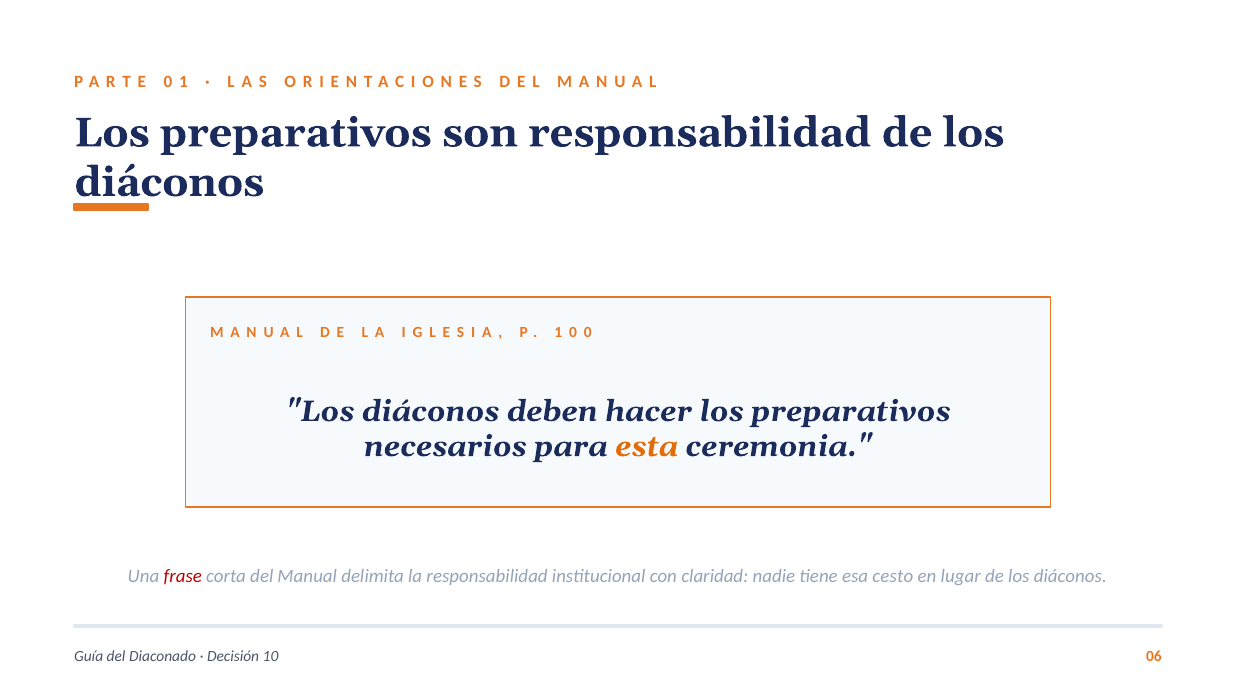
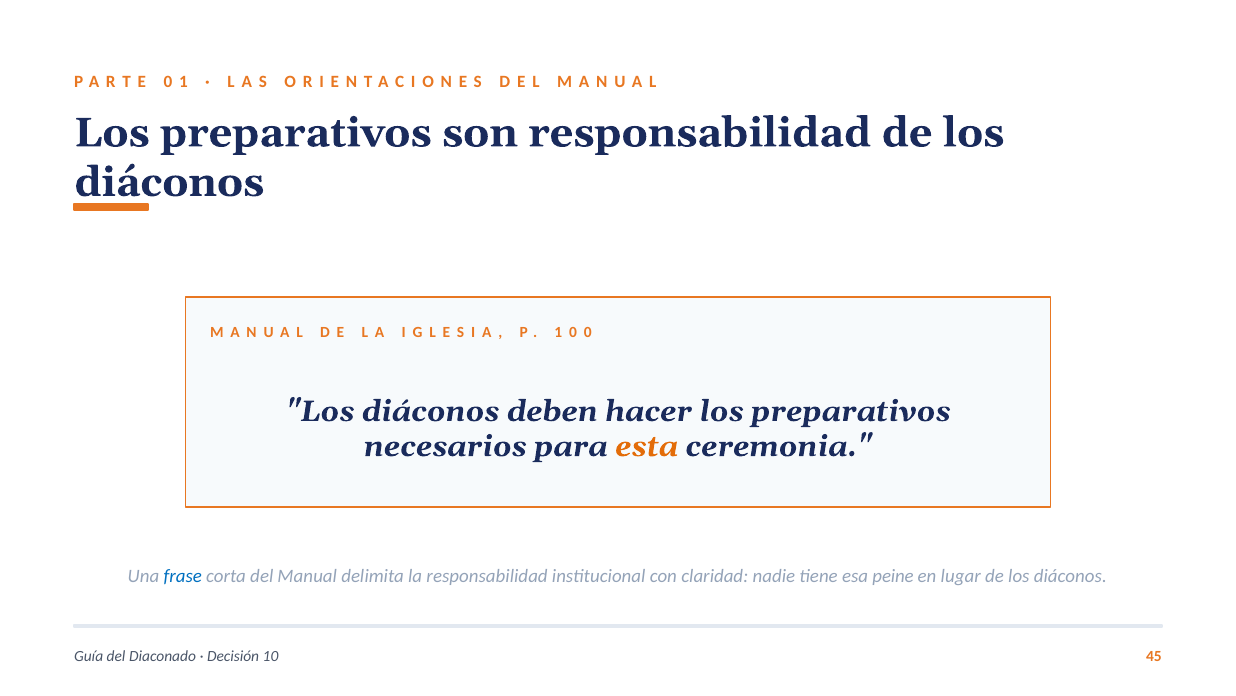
frase colour: red -> blue
cesto: cesto -> peine
06: 06 -> 45
